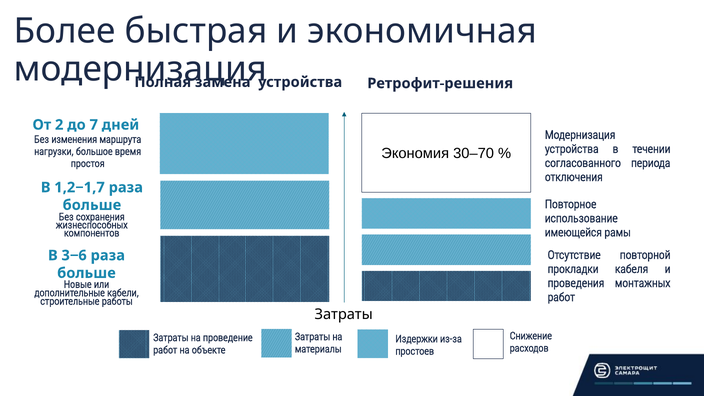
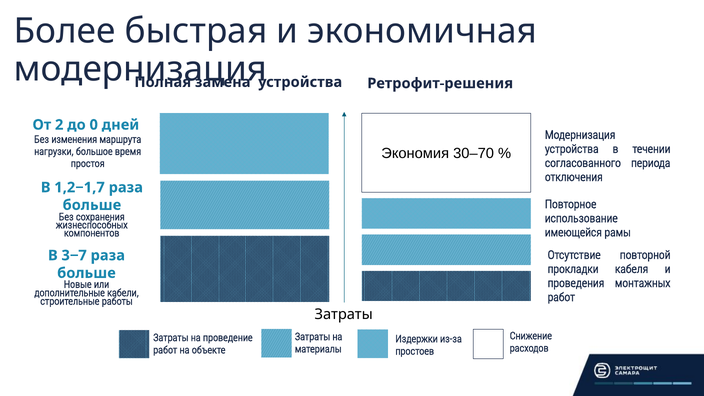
7: 7 -> 0
3‒6: 3‒6 -> 3‒7
